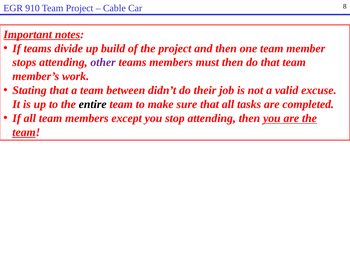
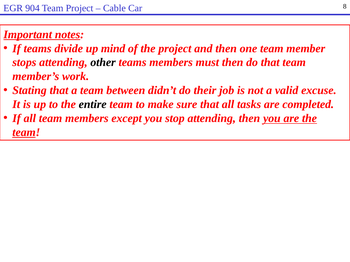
910: 910 -> 904
build: build -> mind
other colour: purple -> black
